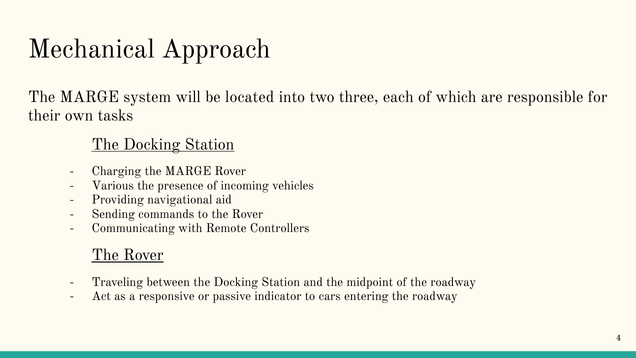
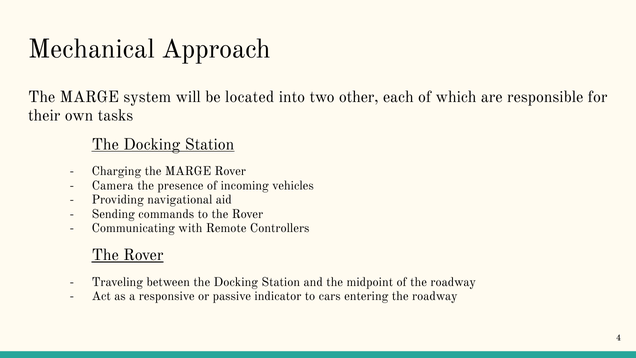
three: three -> other
Various: Various -> Camera
